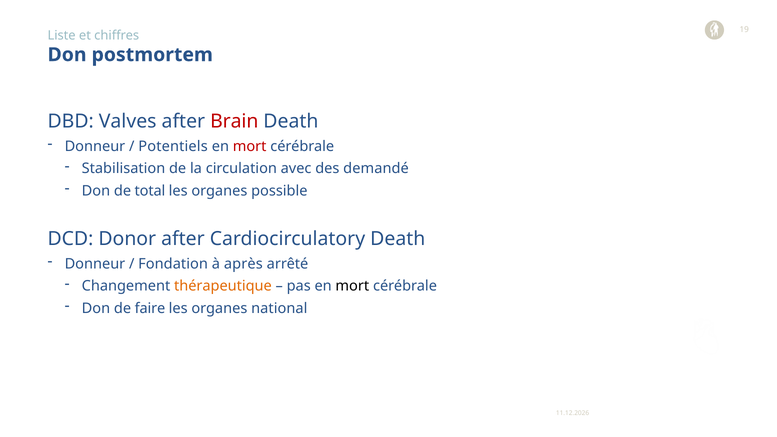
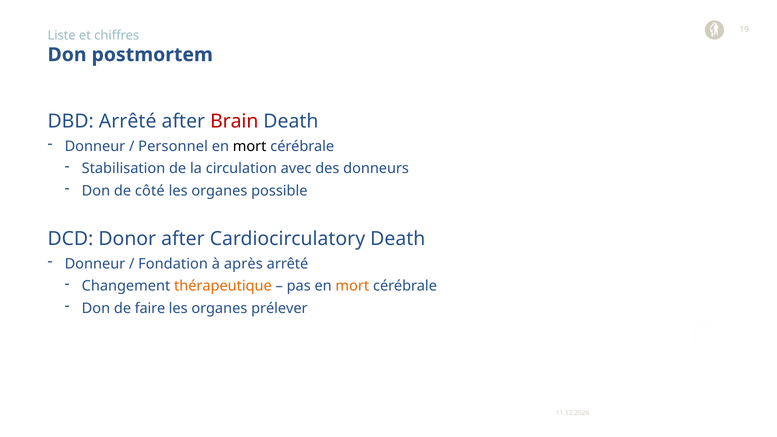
DBD Valves: Valves -> Arrêté
Potentiels: Potentiels -> Personnel
mort at (250, 146) colour: red -> black
demandé: demandé -> donneurs
total: total -> côté
mort at (352, 286) colour: black -> orange
national: national -> prélever
